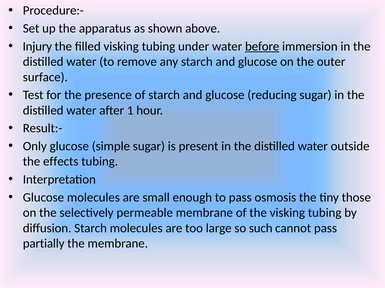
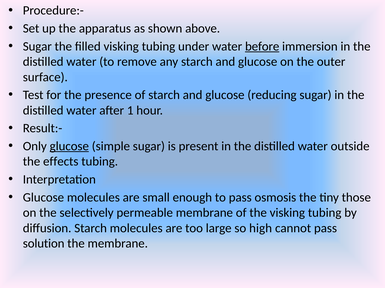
Injury at (37, 46): Injury -> Sugar
glucose at (69, 147) underline: none -> present
such: such -> high
partially: partially -> solution
